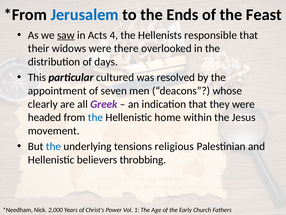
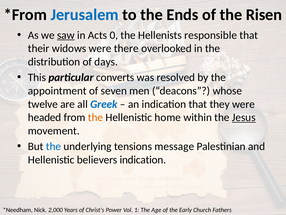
Feast: Feast -> Risen
4: 4 -> 0
cultured: cultured -> converts
clearly: clearly -> twelve
Greek colour: purple -> blue
the at (95, 117) colour: blue -> orange
Jesus underline: none -> present
religious: religious -> message
believers throbbing: throbbing -> indication
